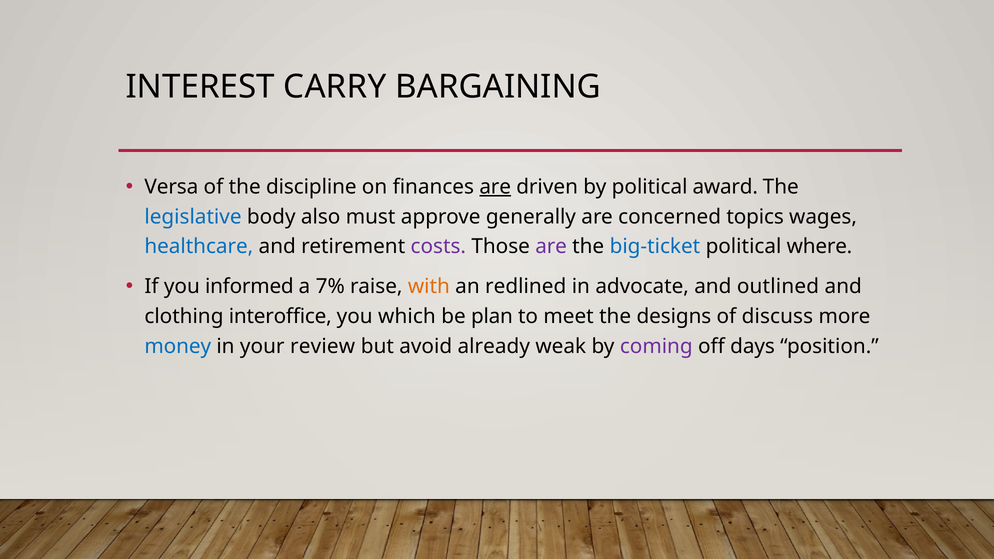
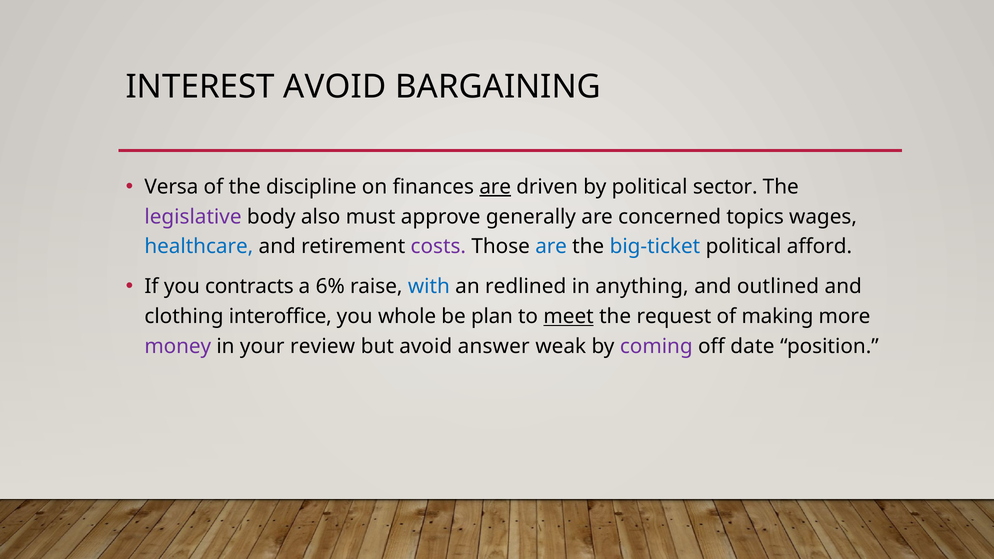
INTEREST CARRY: CARRY -> AVOID
award: award -> sector
legislative colour: blue -> purple
are at (551, 247) colour: purple -> blue
where: where -> afford
informed: informed -> contracts
7%: 7% -> 6%
with colour: orange -> blue
advocate: advocate -> anything
which: which -> whole
meet underline: none -> present
designs: designs -> request
discuss: discuss -> making
money colour: blue -> purple
already: already -> answer
days: days -> date
